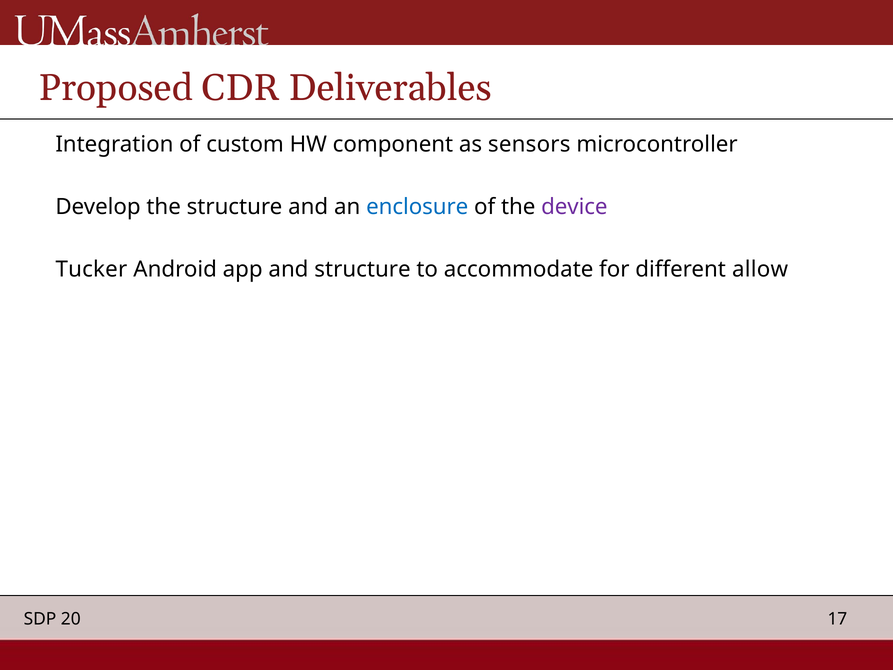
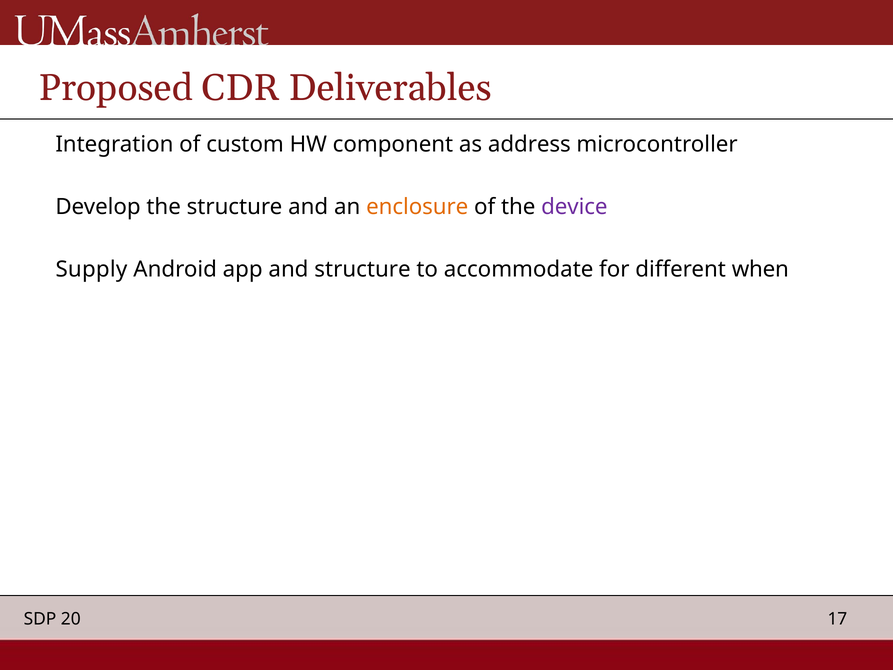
sensors: sensors -> address
enclosure colour: blue -> orange
Tucker: Tucker -> Supply
allow: allow -> when
